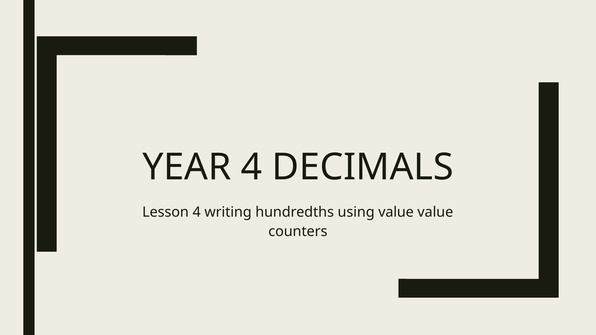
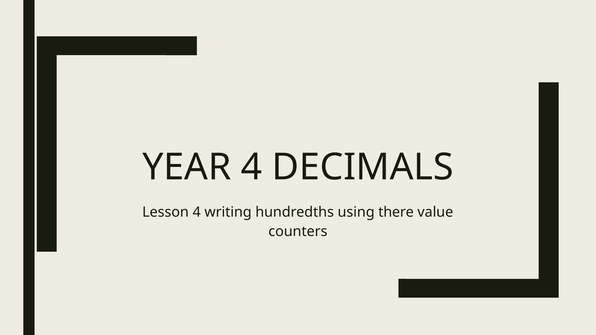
using value: value -> there
